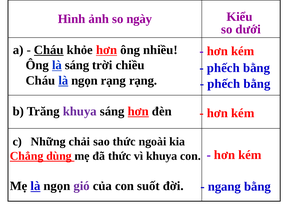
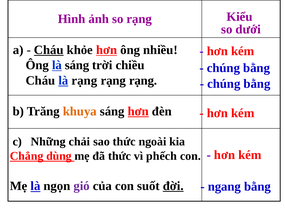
so ngày: ngày -> rạng
phếch at (223, 68): phếch -> chúng
Cháu là ngọn: ngọn -> rạng
phếch at (224, 84): phếch -> chúng
khuya at (80, 111) colour: purple -> orange
vì khuya: khuya -> phếch
đời underline: none -> present
